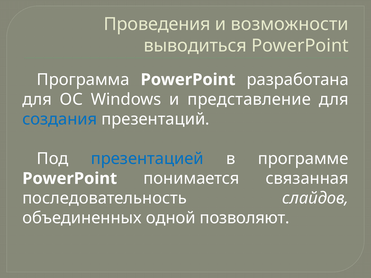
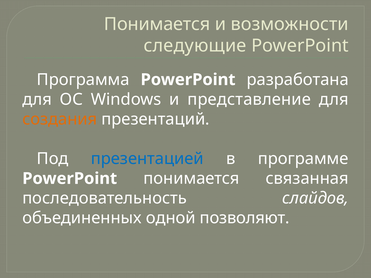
Проведения at (157, 24): Проведения -> Понимается
выводиться: выводиться -> следующие
создания colour: blue -> orange
